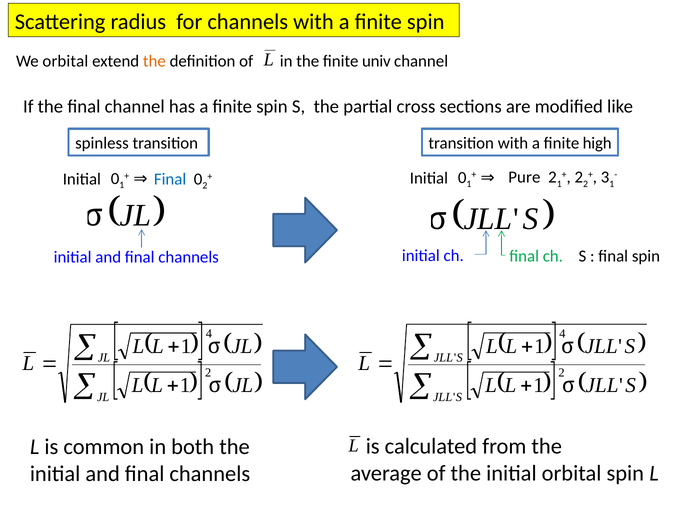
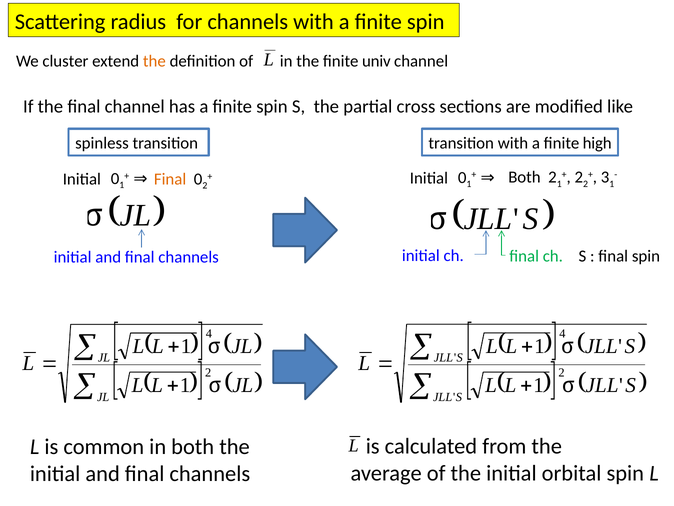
We orbital: orbital -> cluster
Final at (170, 179) colour: blue -> orange
Initial Pure: Pure -> Both
